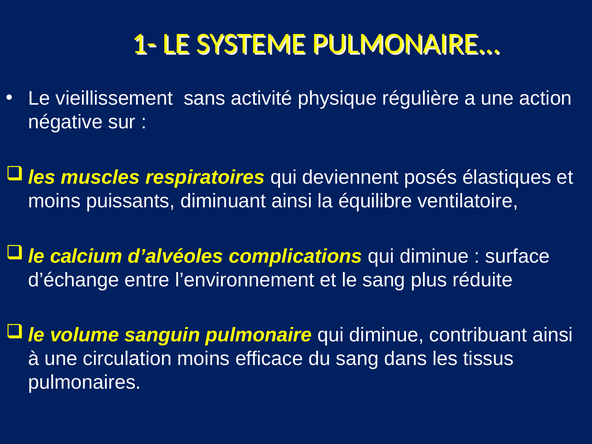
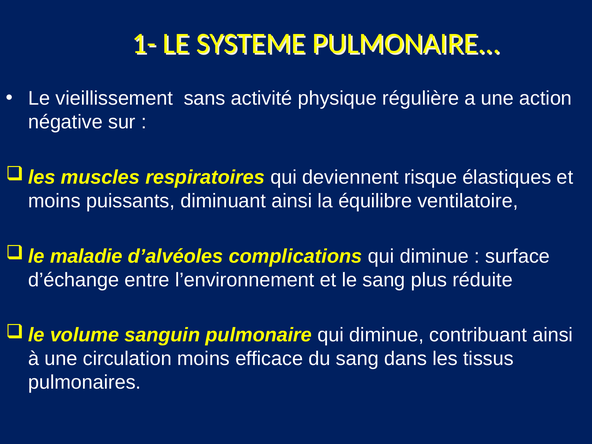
posés: posés -> risque
calcium: calcium -> maladie
